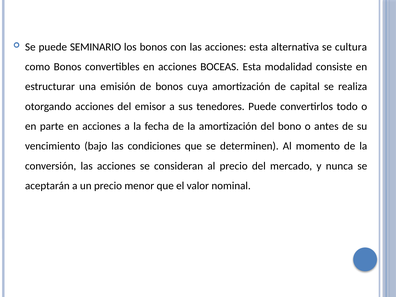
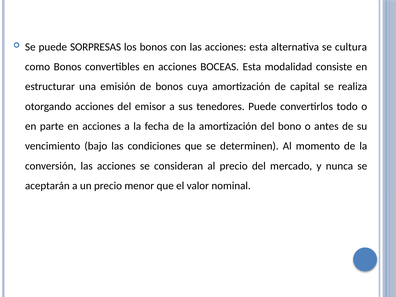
SEMINARIO: SEMINARIO -> SORPRESAS
